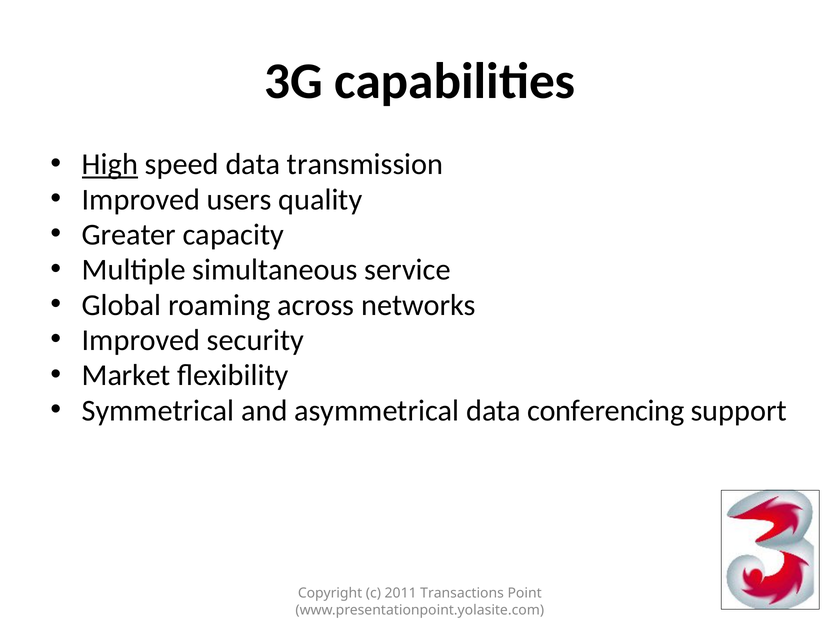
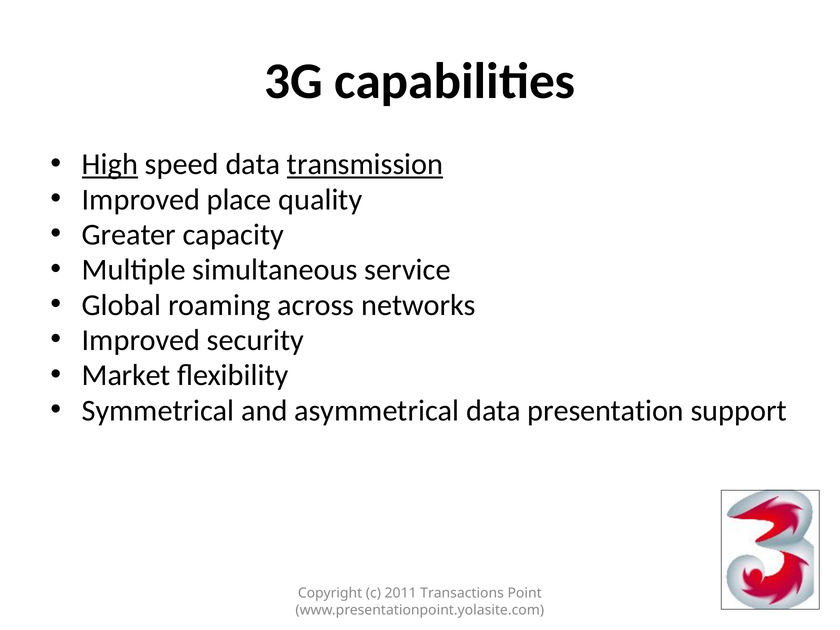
transmission underline: none -> present
users: users -> place
conferencing: conferencing -> presentation
